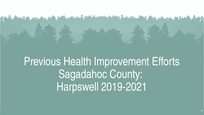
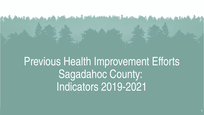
Harpswell: Harpswell -> Indicators
